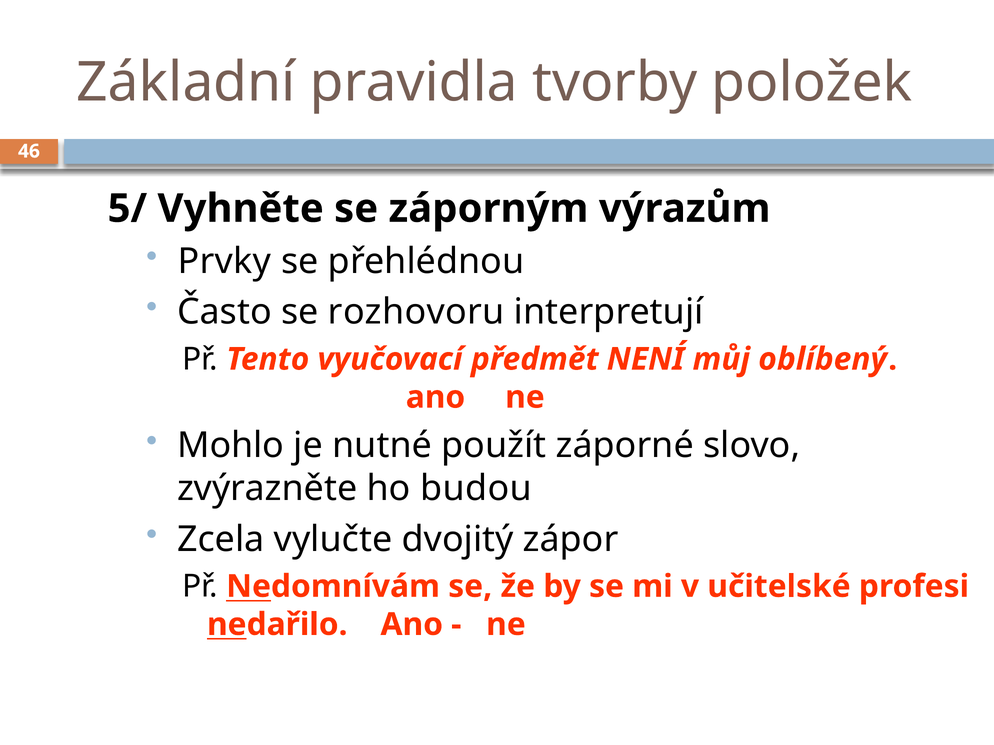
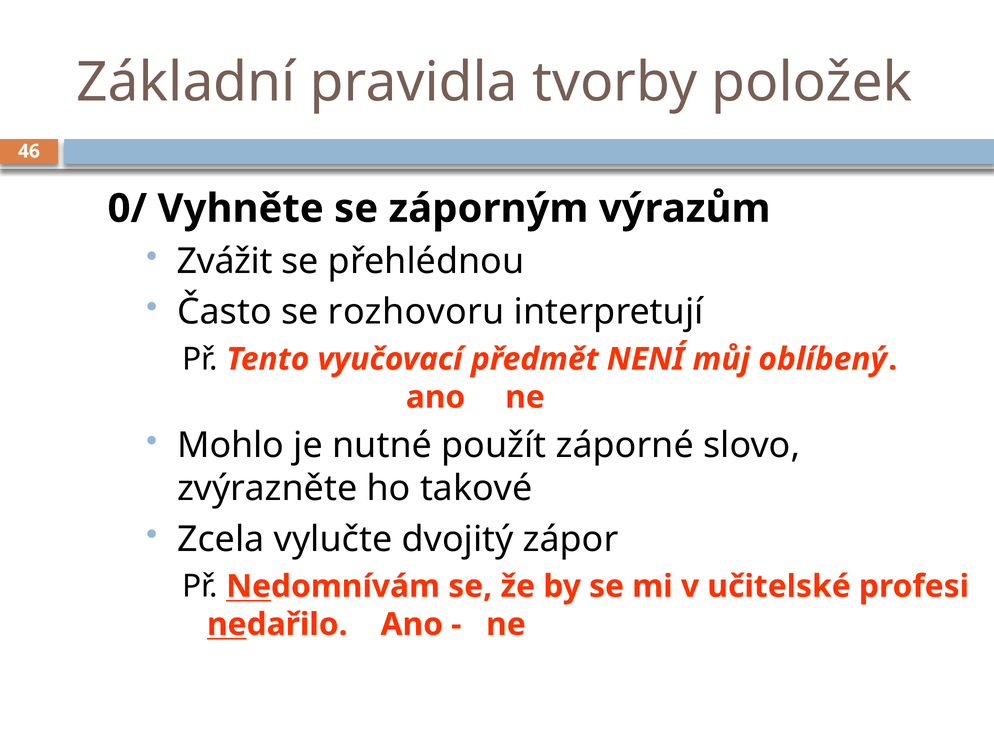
5/: 5/ -> 0/
Prvky: Prvky -> Zvážit
budou: budou -> takové
